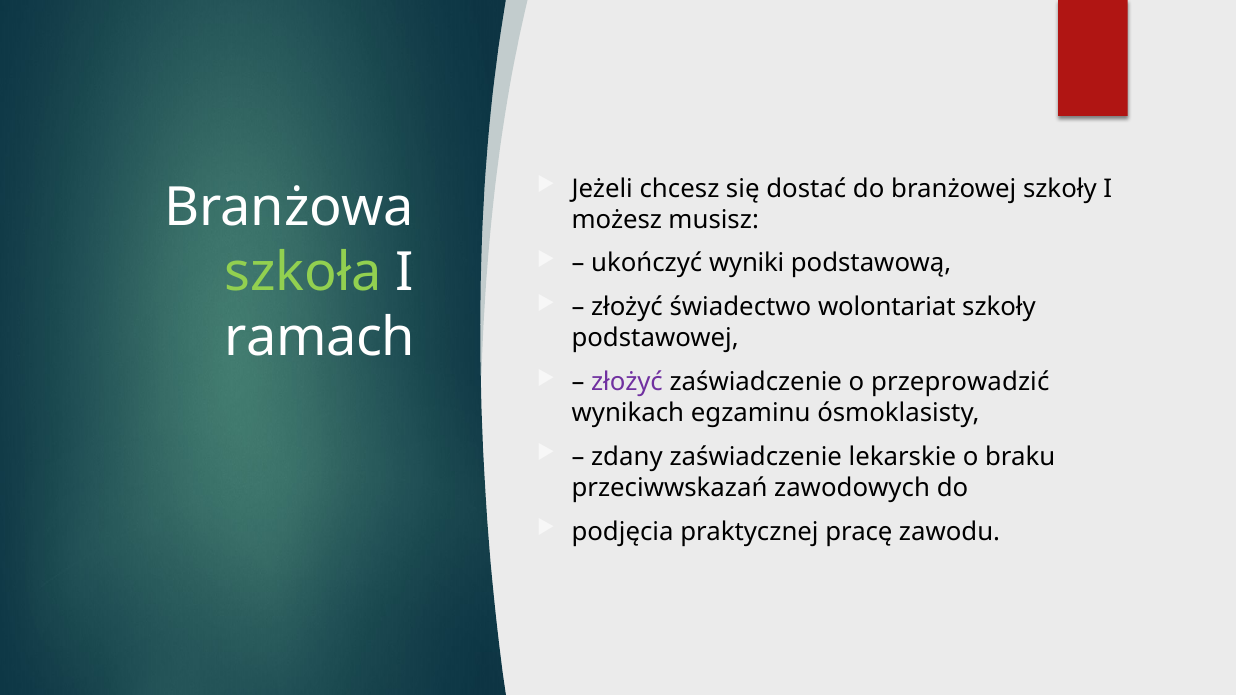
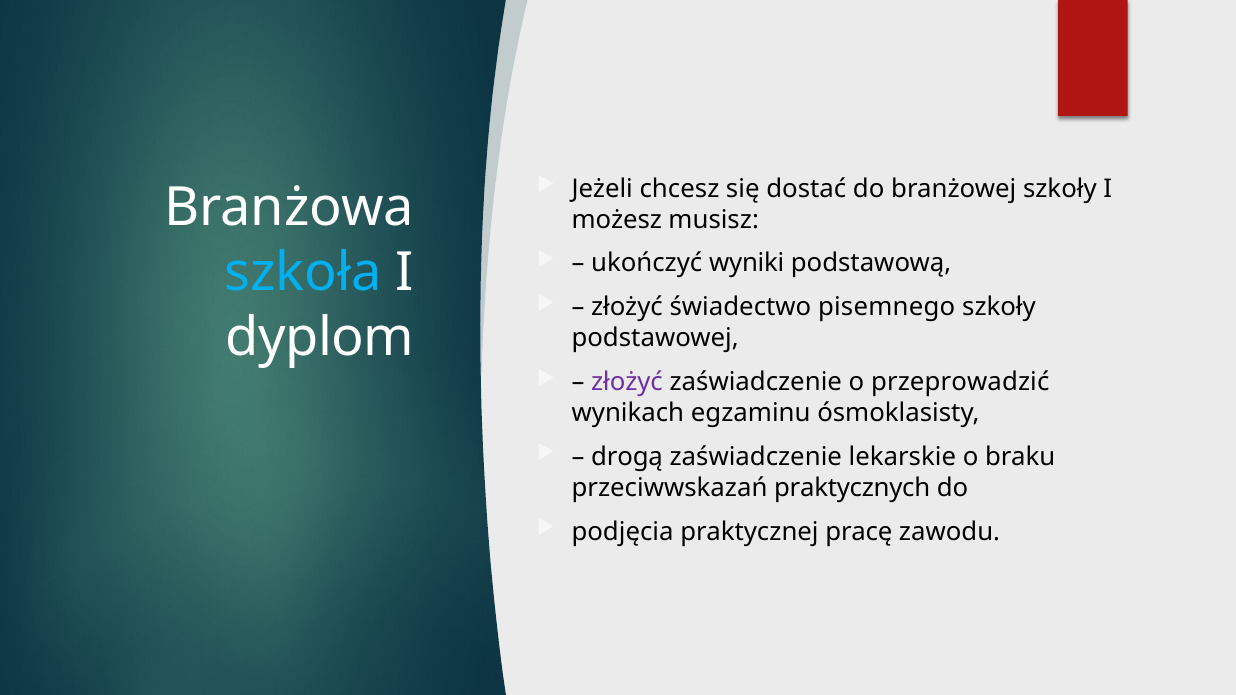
szkoła colour: light green -> light blue
wolontariat: wolontariat -> pisemnego
ramach: ramach -> dyplom
zdany: zdany -> drogą
zawodowych: zawodowych -> praktycznych
